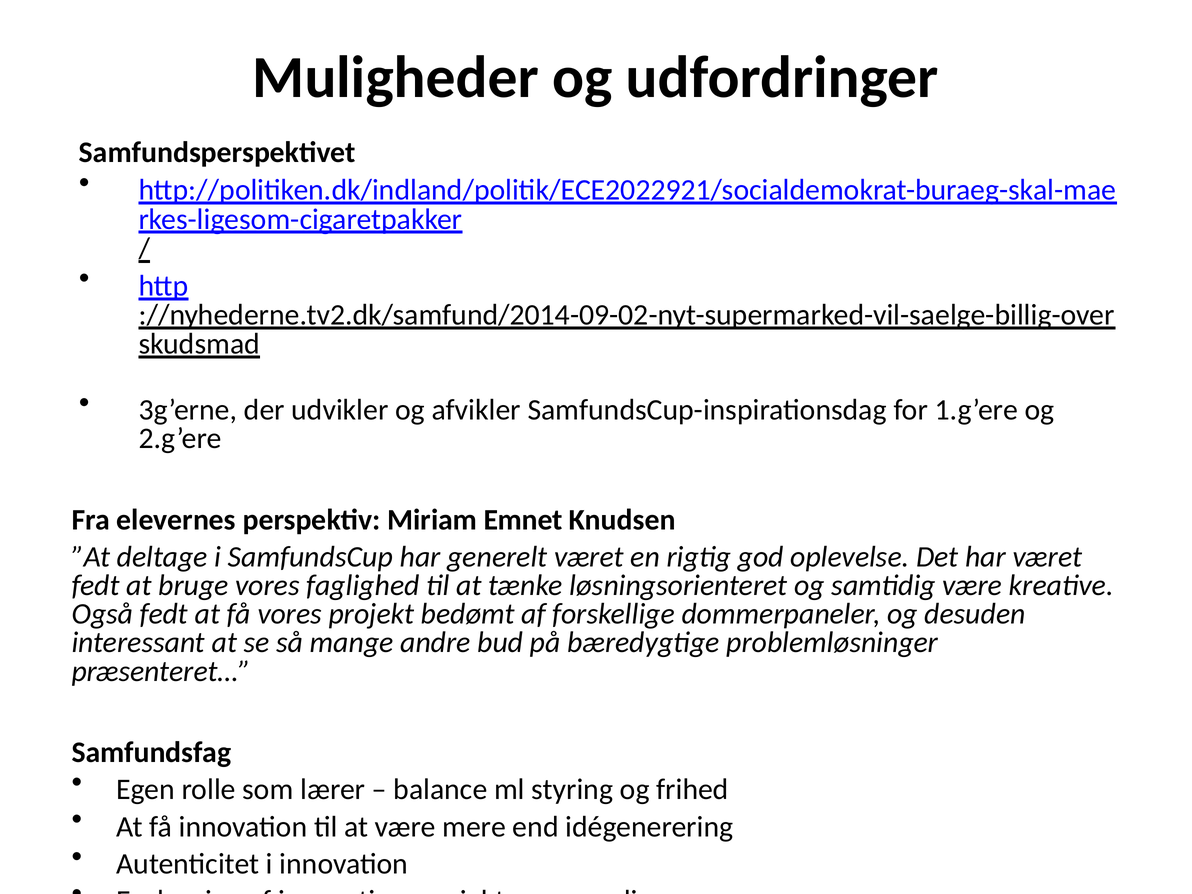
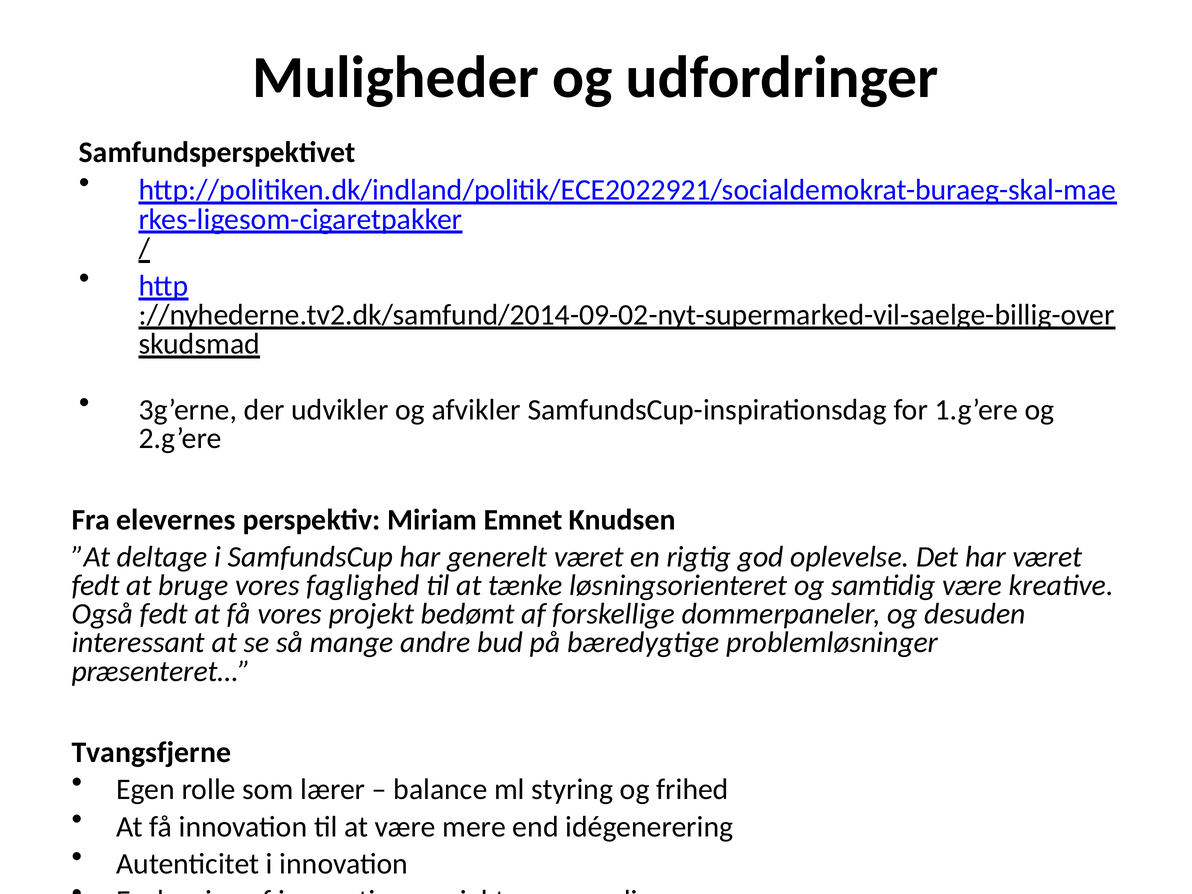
Samfundsfag: Samfundsfag -> Tvangsfjerne
